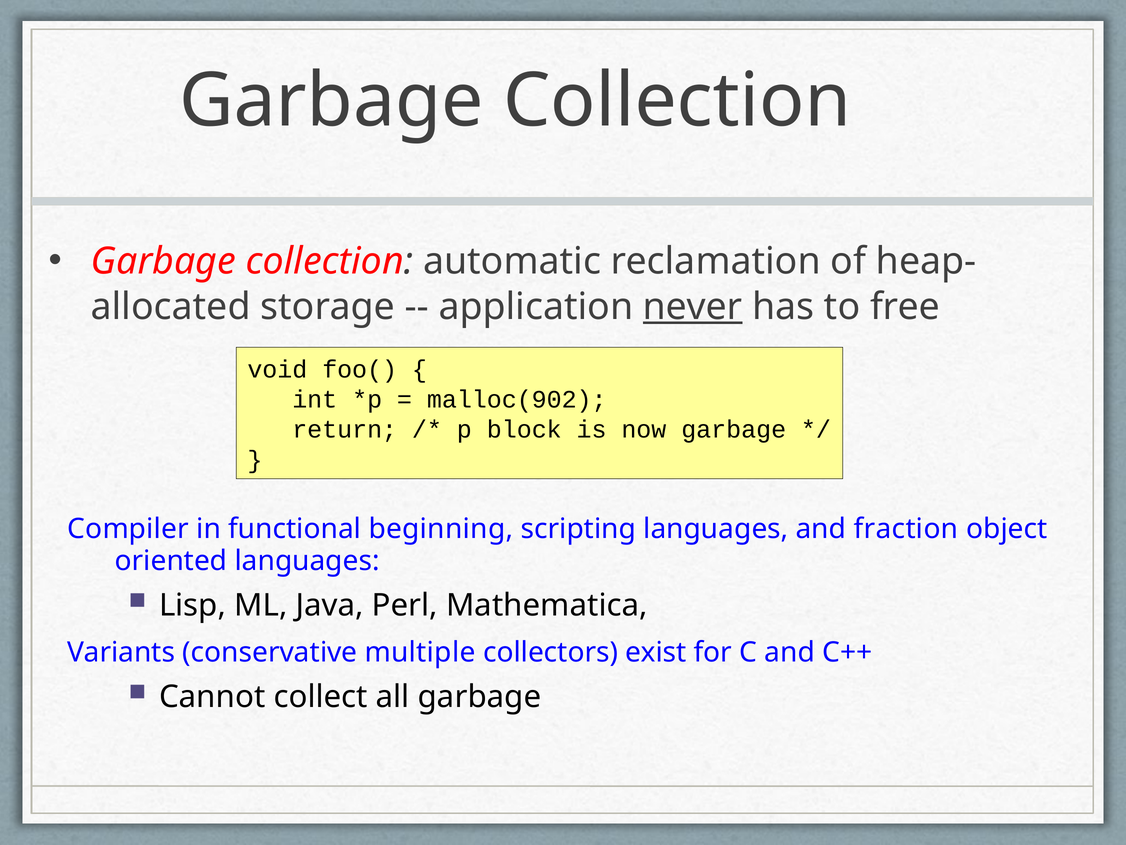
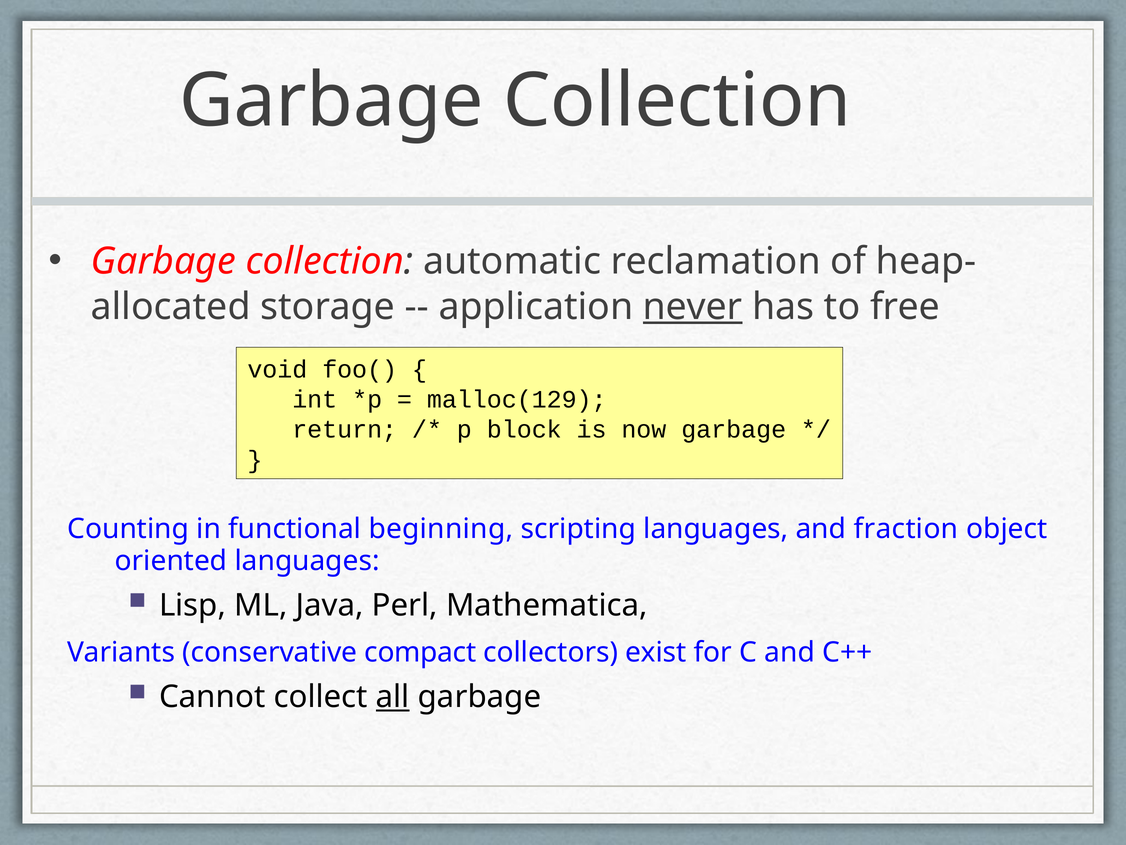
malloc(902: malloc(902 -> malloc(129
Compiler: Compiler -> Counting
multiple: multiple -> compact
all underline: none -> present
